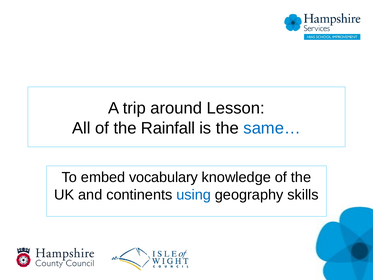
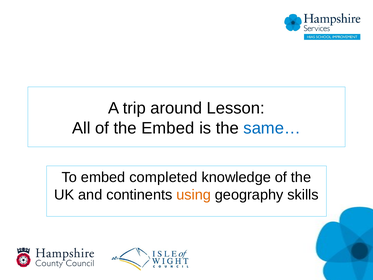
the Rainfall: Rainfall -> Embed
vocabulary: vocabulary -> completed
using colour: blue -> orange
